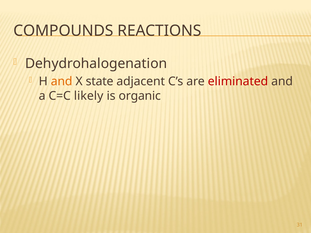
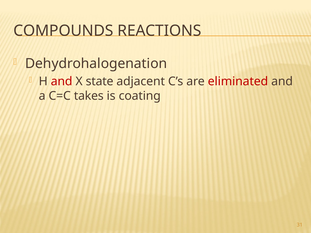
and at (62, 82) colour: orange -> red
likely: likely -> takes
organic: organic -> coating
